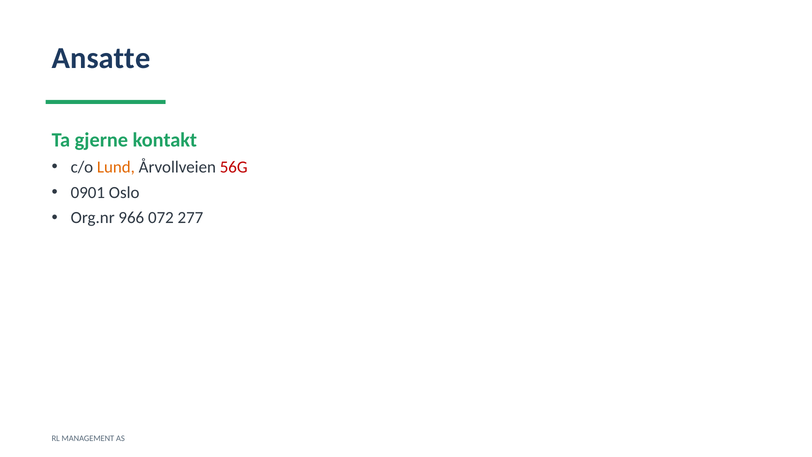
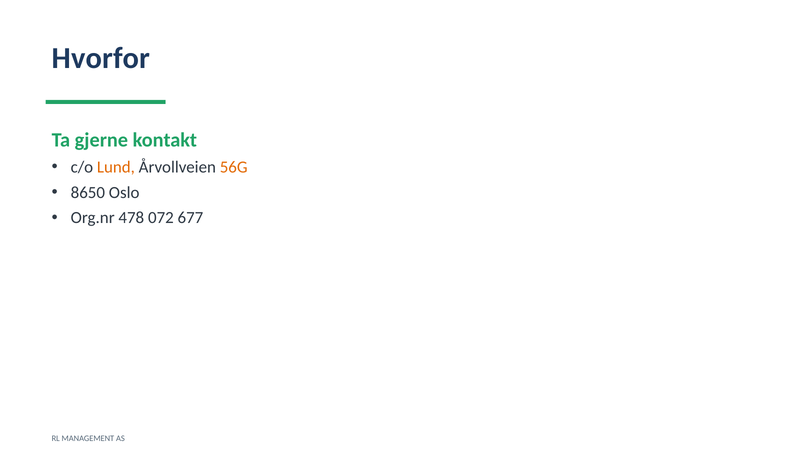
Ansatte: Ansatte -> Hvorfor
56G colour: red -> orange
0901: 0901 -> 8650
966: 966 -> 478
277: 277 -> 677
